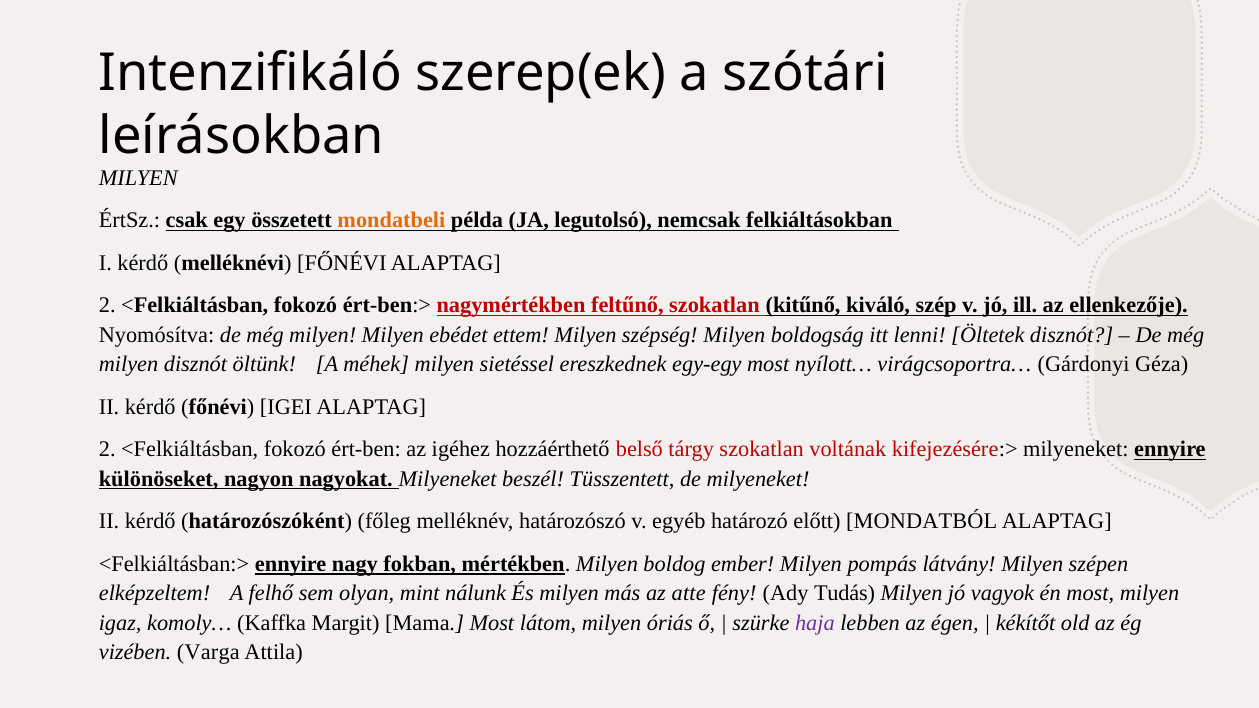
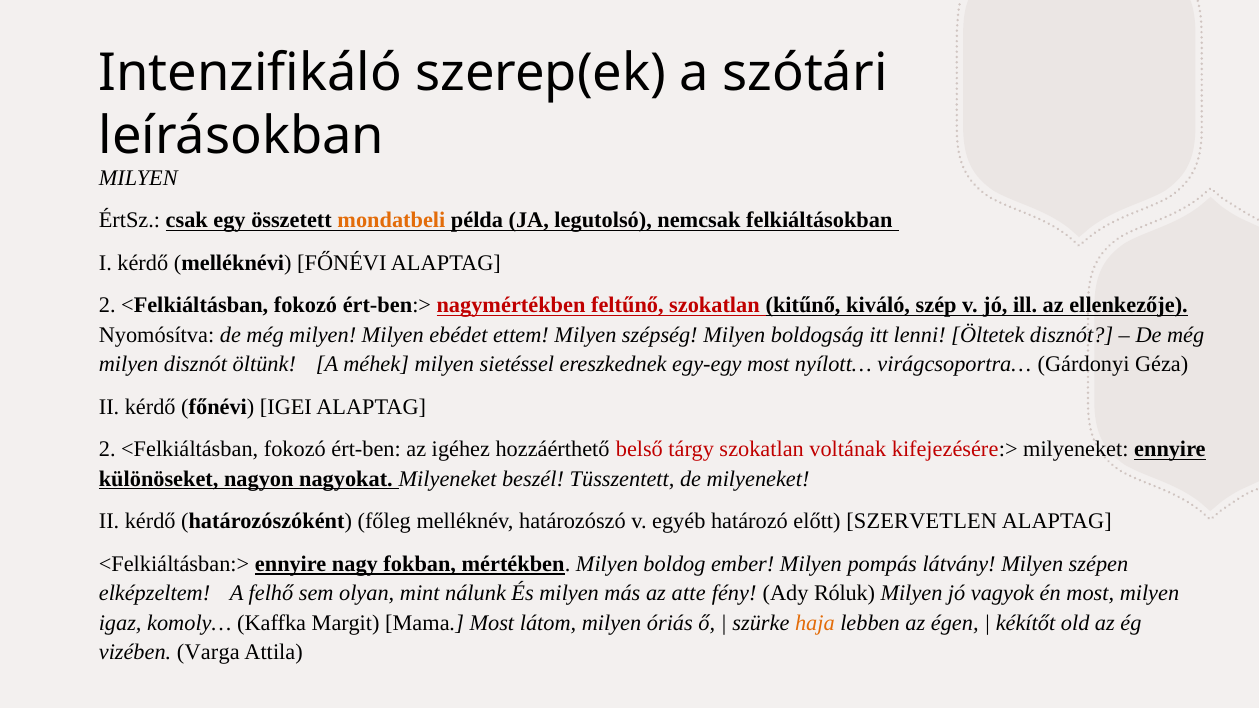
MONDATBÓL: MONDATBÓL -> SZERVETLEN
Tudás: Tudás -> Róluk
haja colour: purple -> orange
